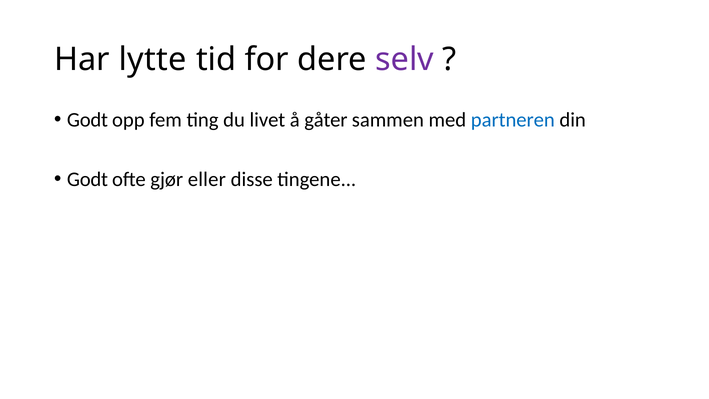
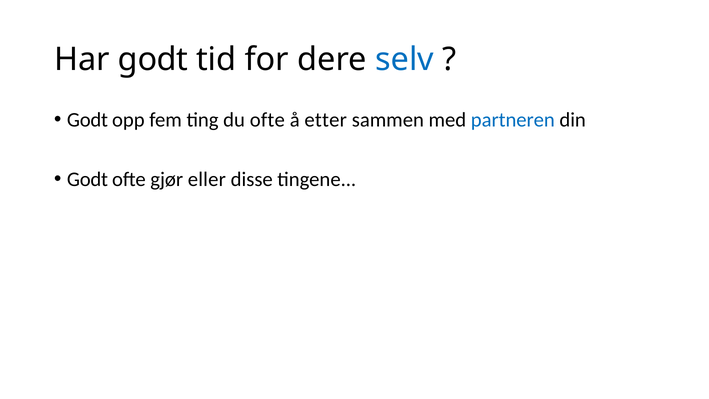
Har lytte: lytte -> godt
selv colour: purple -> blue
du livet: livet -> ofte
gåter: gåter -> etter
